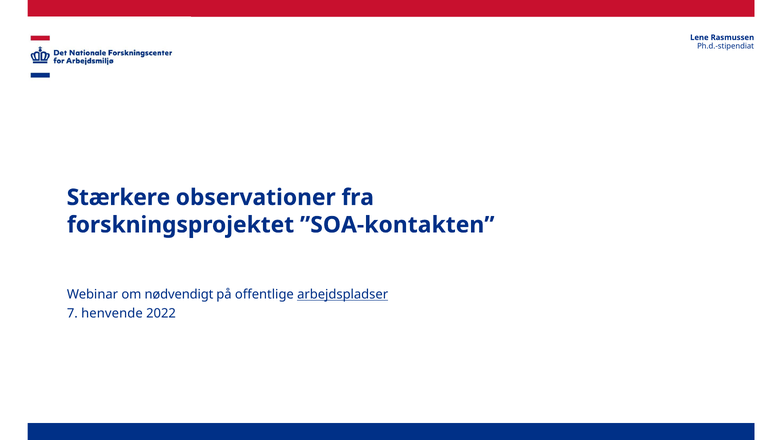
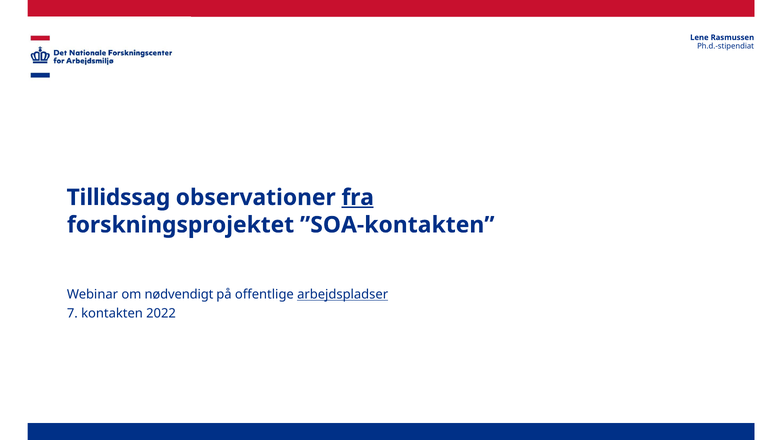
Stærkere: Stærkere -> Tillidssag
fra underline: none -> present
henvende: henvende -> kontakten
